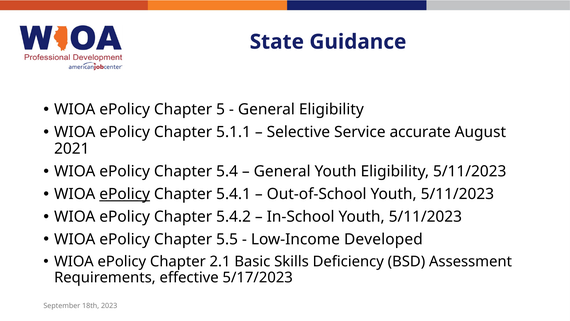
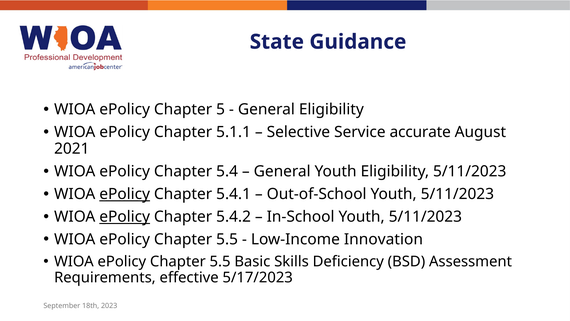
ePolicy at (125, 216) underline: none -> present
Developed: Developed -> Innovation
2.1 at (220, 261): 2.1 -> 5.5
